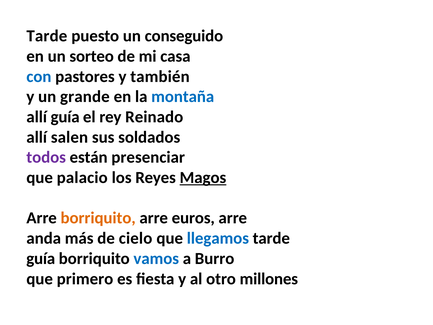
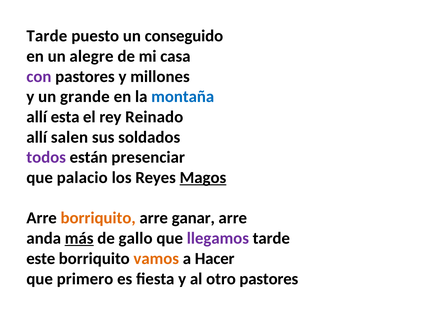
sorteo: sorteo -> alegre
con colour: blue -> purple
también: también -> millones
allí guía: guía -> esta
euros: euros -> ganar
más underline: none -> present
cielo: cielo -> gallo
llegamos colour: blue -> purple
guía at (41, 258): guía -> este
vamos colour: blue -> orange
Burro: Burro -> Hacer
otro millones: millones -> pastores
